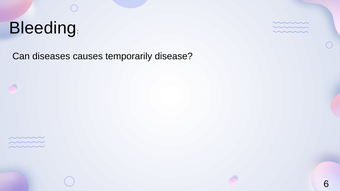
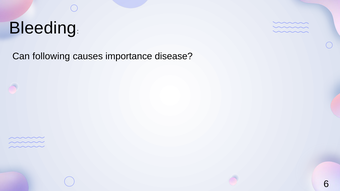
diseases: diseases -> following
temporarily: temporarily -> importance
